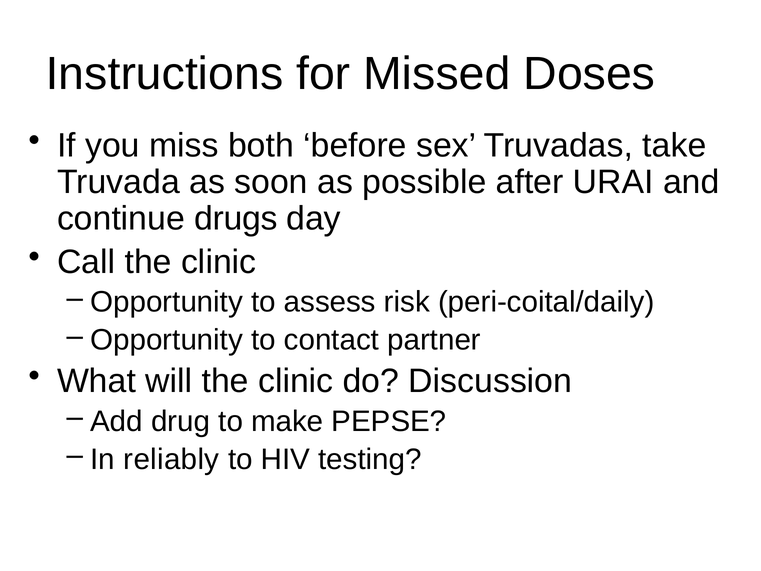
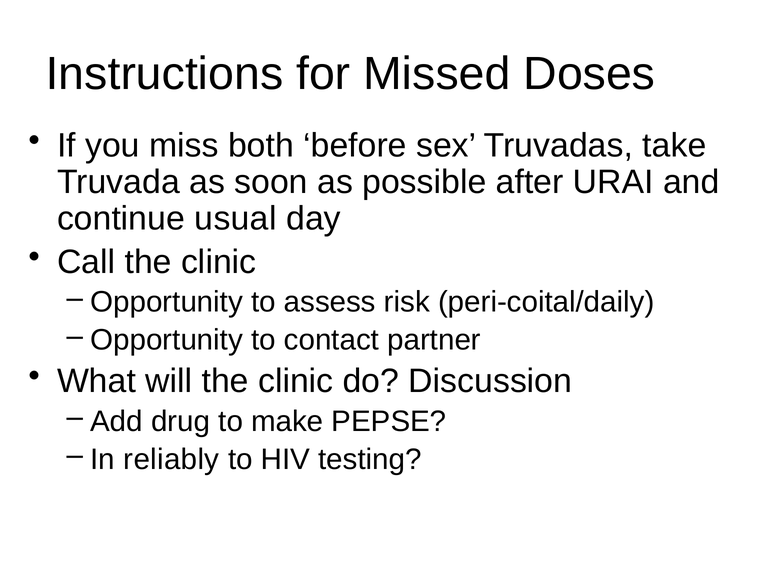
drugs: drugs -> usual
